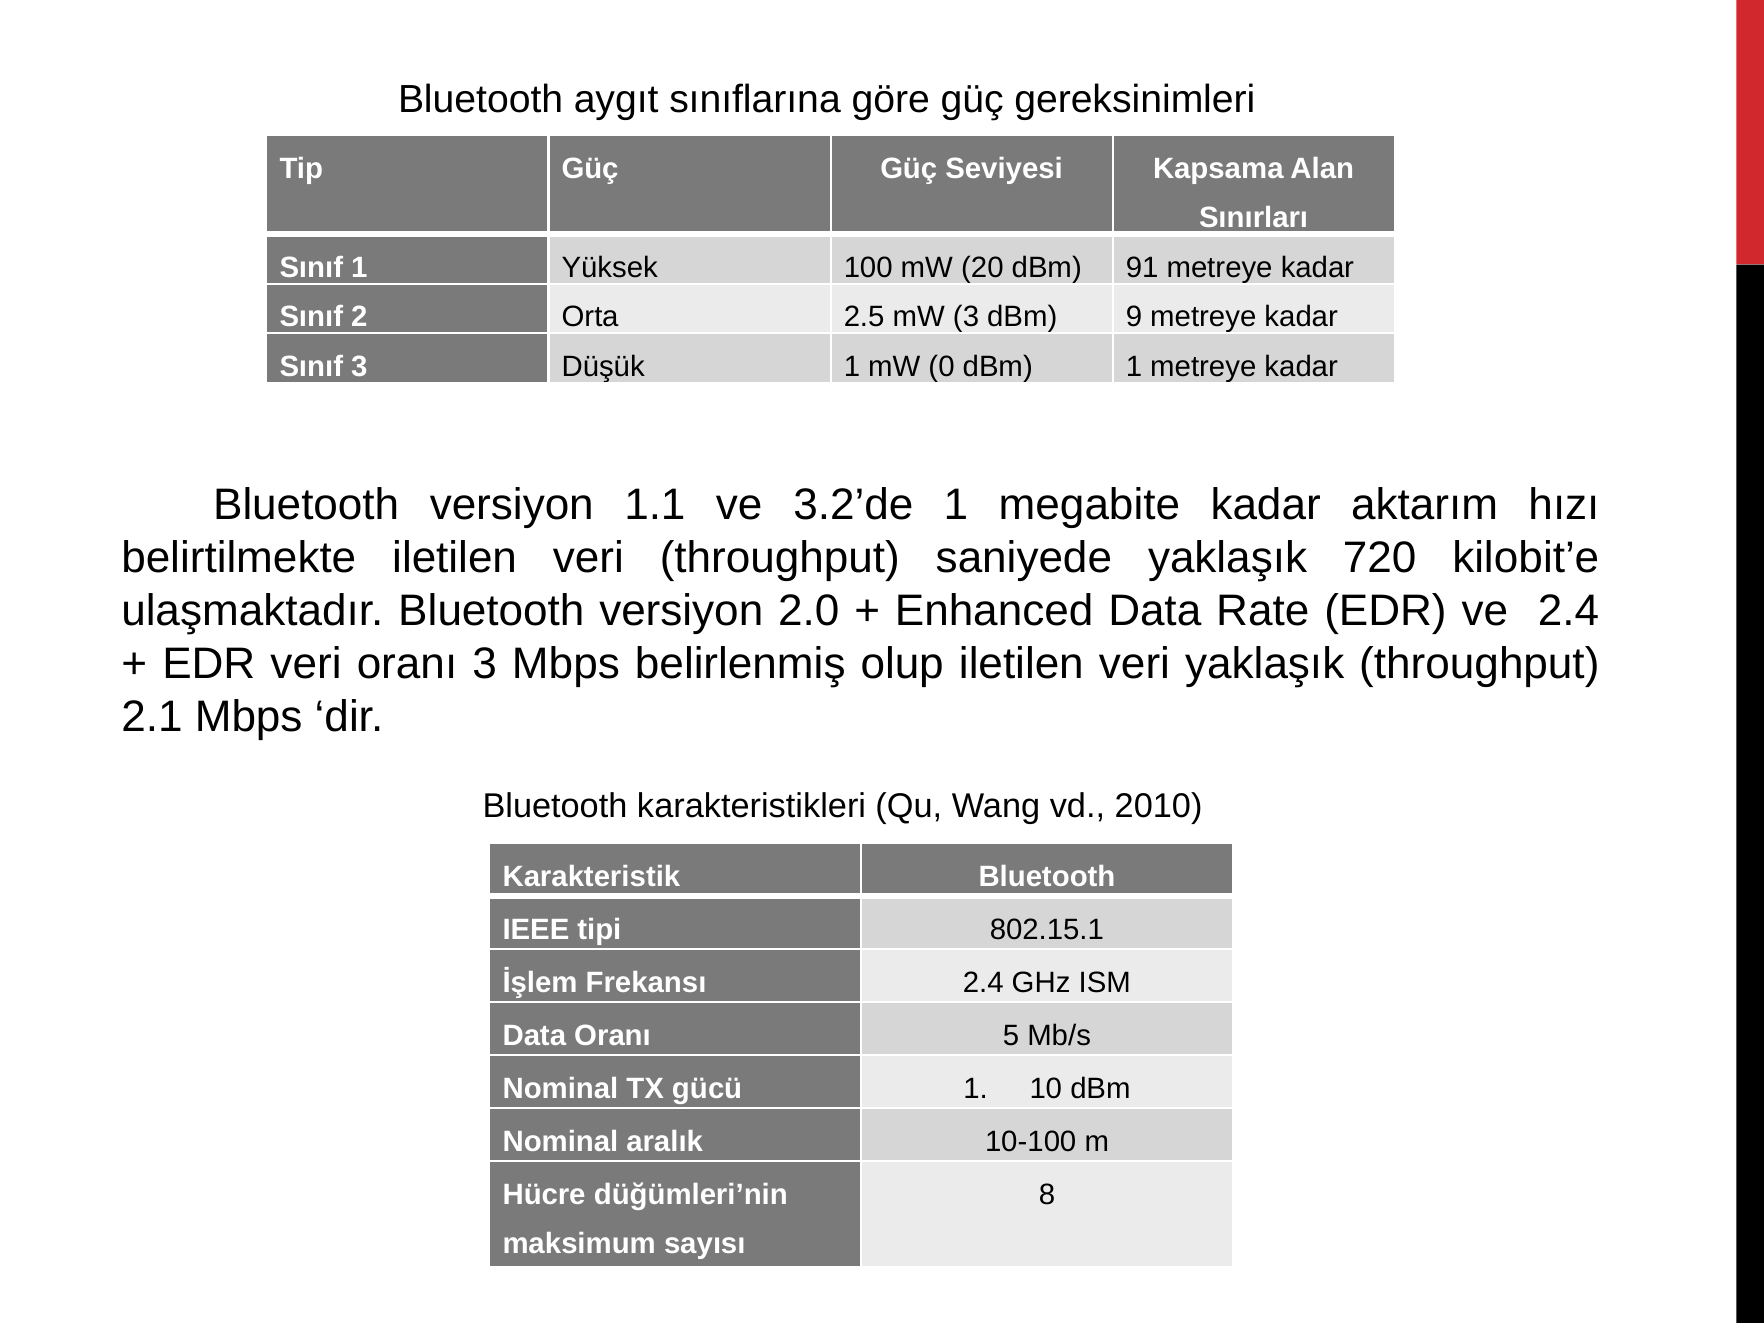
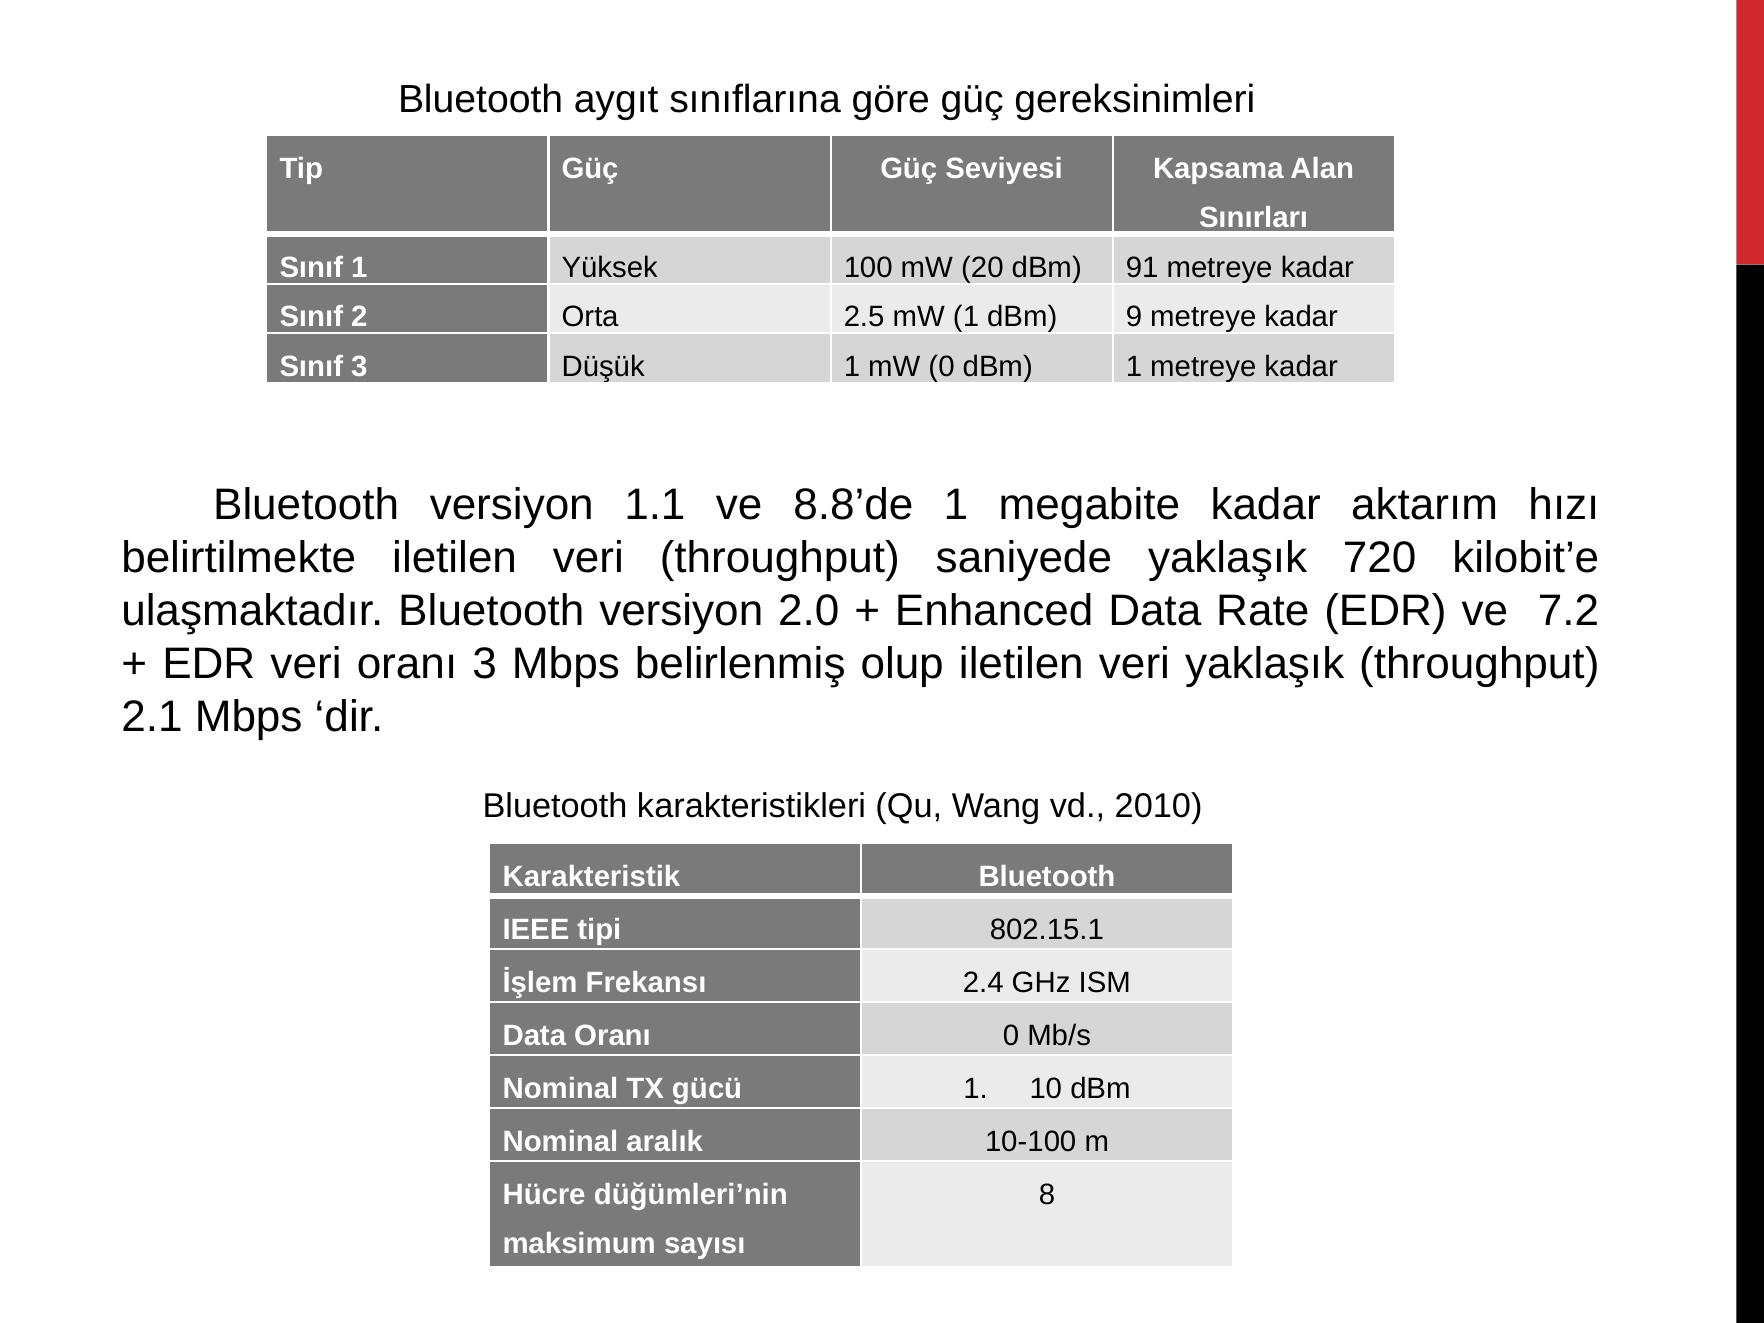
mW 3: 3 -> 1
3.2’de: 3.2’de -> 8.8’de
ve 2.4: 2.4 -> 7.2
Oranı 5: 5 -> 0
